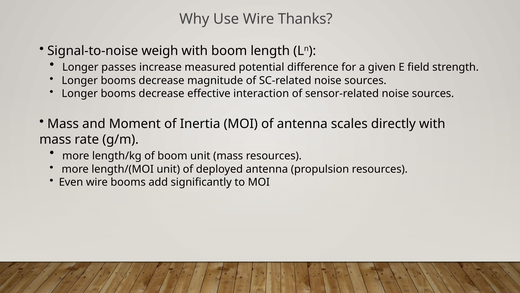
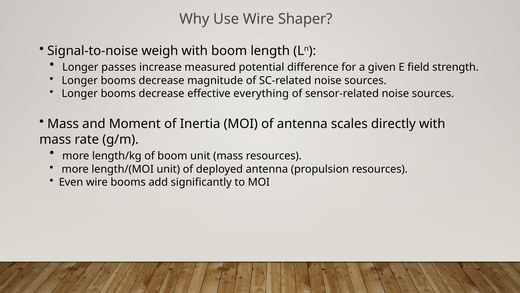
Thanks: Thanks -> Shaper
interaction: interaction -> everything
